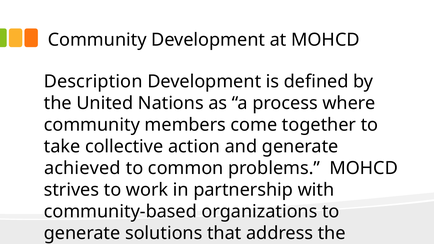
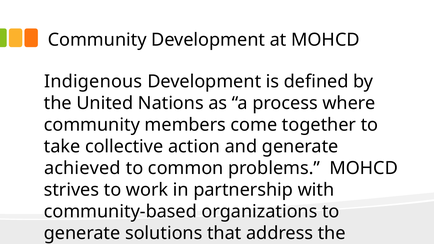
Description: Description -> Indigenous
